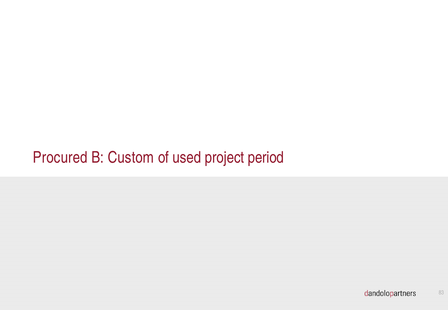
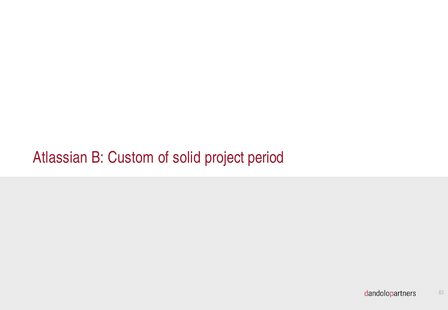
Procured: Procured -> Atlassian
used: used -> solid
